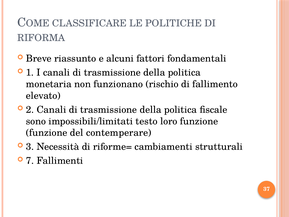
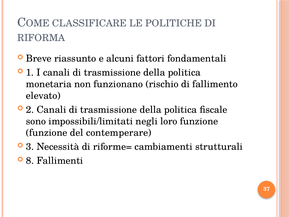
testo: testo -> negli
7: 7 -> 8
